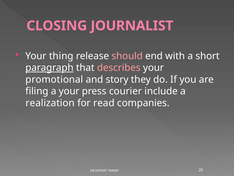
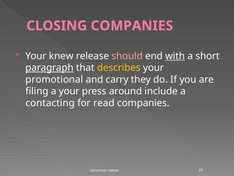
CLOSING JOURNALIST: JOURNALIST -> COMPANIES
thing: thing -> knew
with underline: none -> present
describes colour: pink -> yellow
story: story -> carry
courier: courier -> around
realization: realization -> contacting
